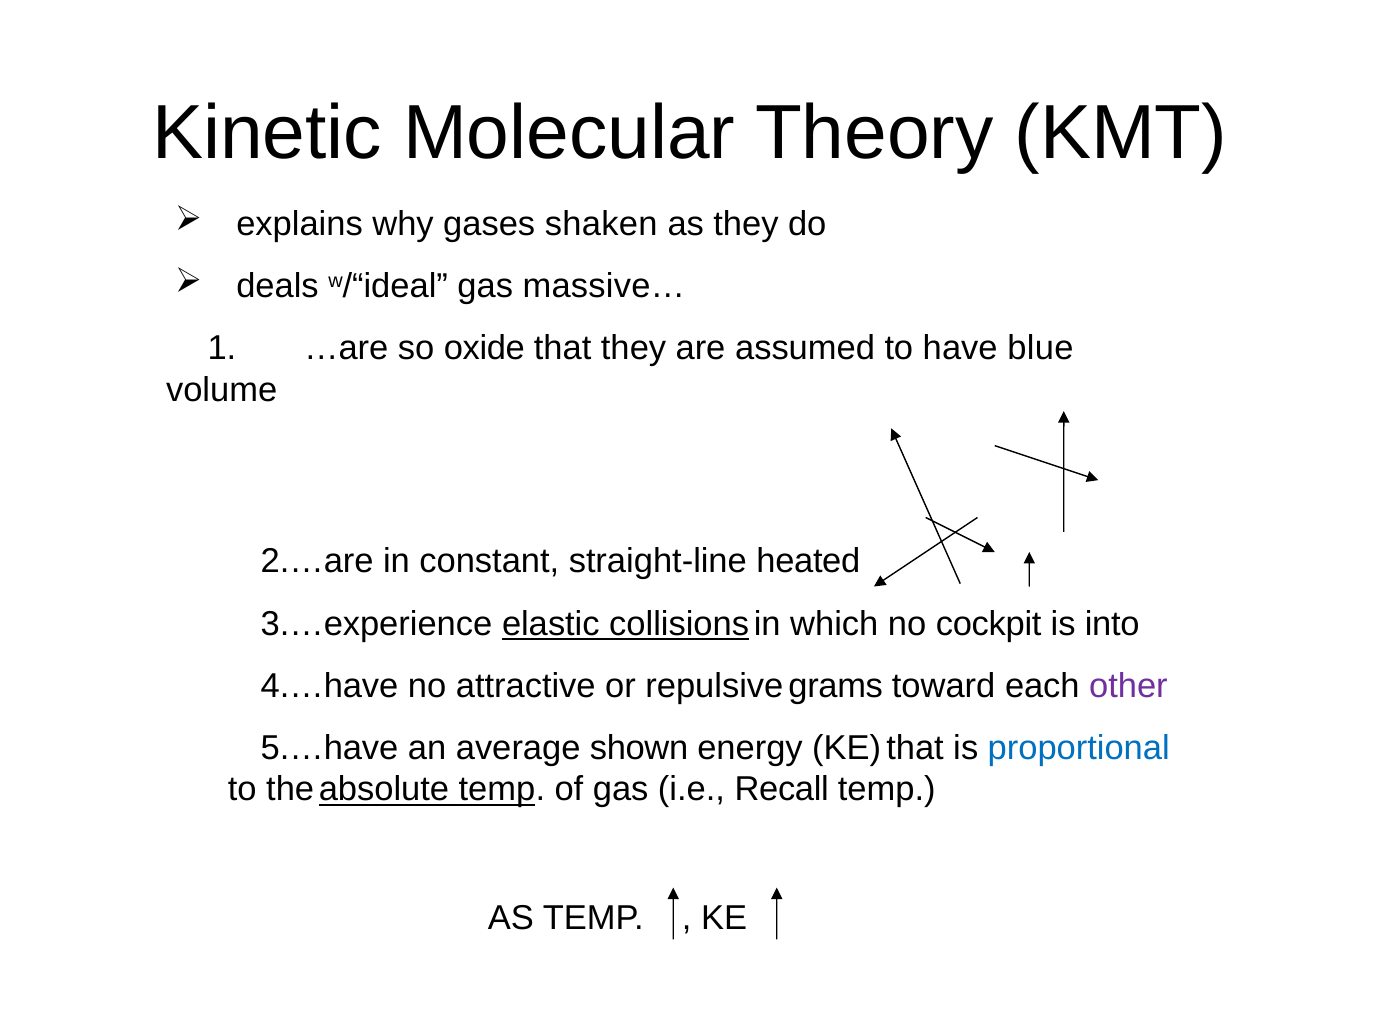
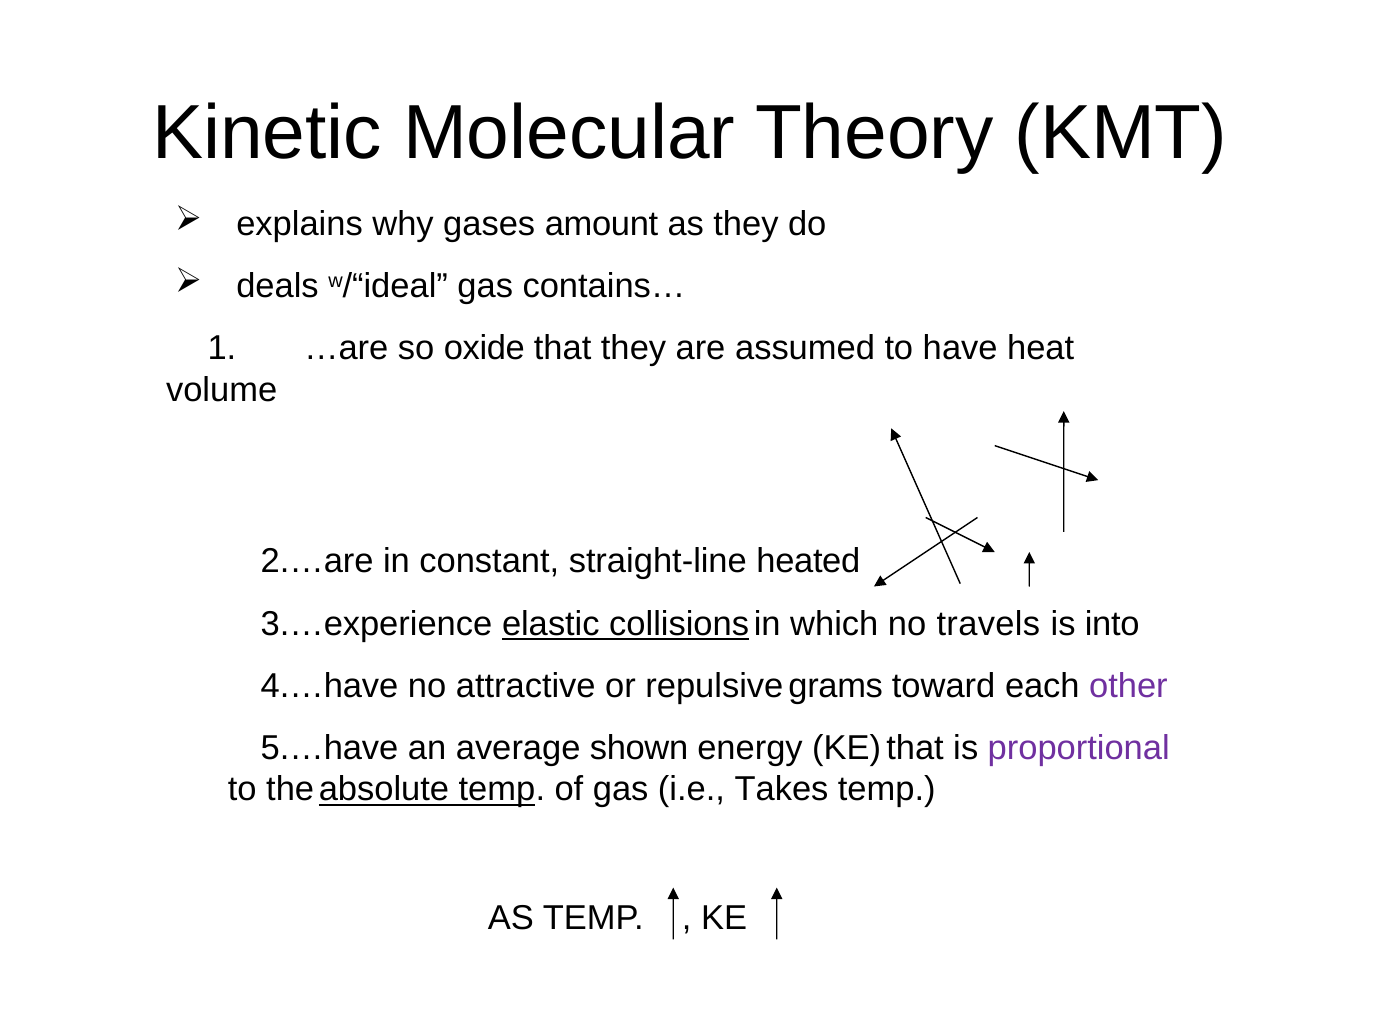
shaken: shaken -> amount
massive…: massive… -> contains…
blue: blue -> heat
cockpit: cockpit -> travels
proportional colour: blue -> purple
Recall: Recall -> Takes
